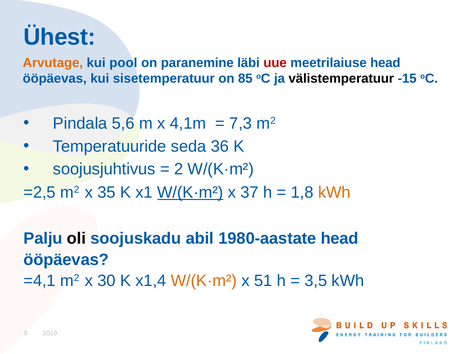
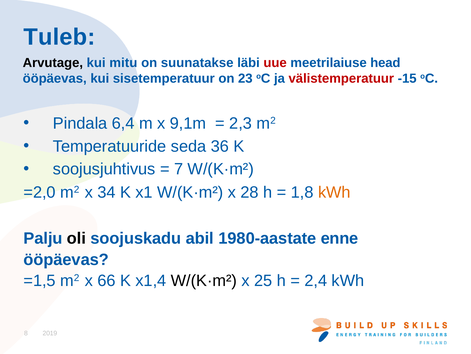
Ühest: Ühest -> Tuleb
Arvutage colour: orange -> black
pool: pool -> mitu
paranemine: paranemine -> suunatakse
85: 85 -> 23
välistemperatuur colour: black -> red
5,6: 5,6 -> 6,4
4,1m: 4,1m -> 9,1m
7,3: 7,3 -> 2,3
2: 2 -> 7
=2,5: =2,5 -> =2,0
35: 35 -> 34
W/(K·m² at (190, 192) underline: present -> none
37: 37 -> 28
1980-aastate head: head -> enne
=4,1: =4,1 -> =1,5
30: 30 -> 66
W/(K·m² at (204, 280) colour: orange -> black
51: 51 -> 25
3,5: 3,5 -> 2,4
